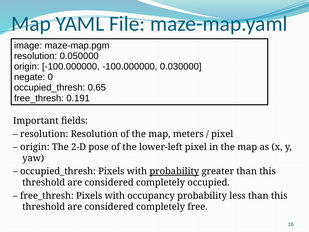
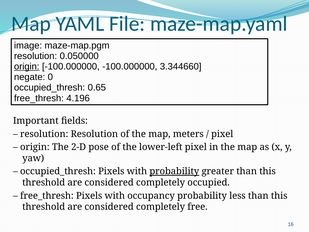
origin at (27, 66) underline: none -> present
0.030000: 0.030000 -> 3.344660
0.191: 0.191 -> 4.196
